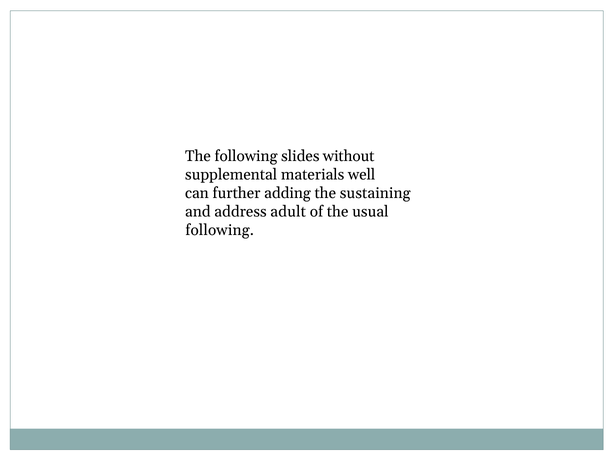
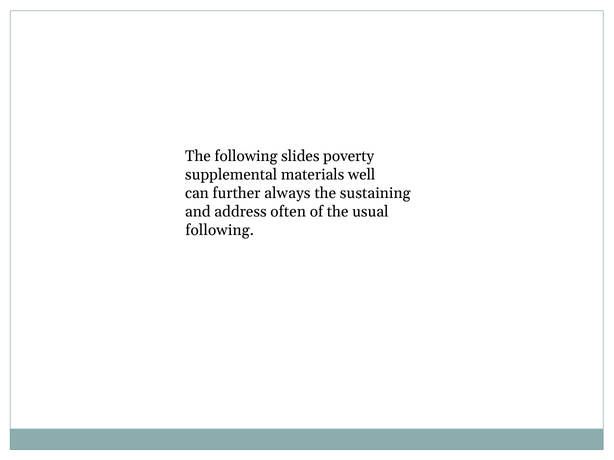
without: without -> poverty
adding: adding -> always
adult: adult -> often
